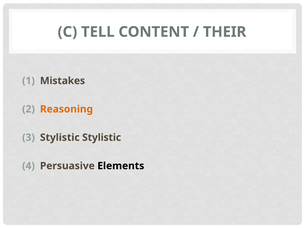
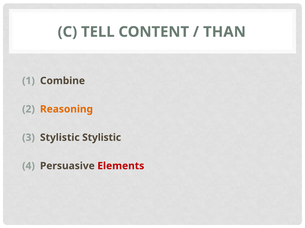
THEIR: THEIR -> THAN
Mistakes: Mistakes -> Combine
Elements colour: black -> red
